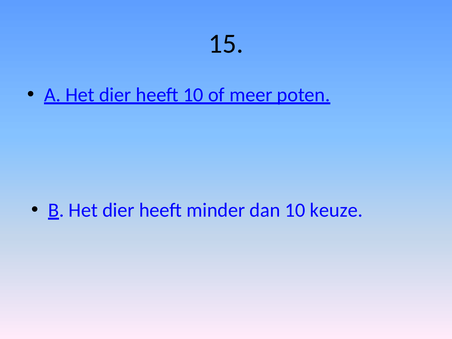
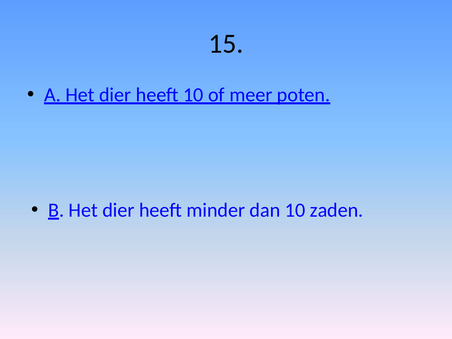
keuze: keuze -> zaden
